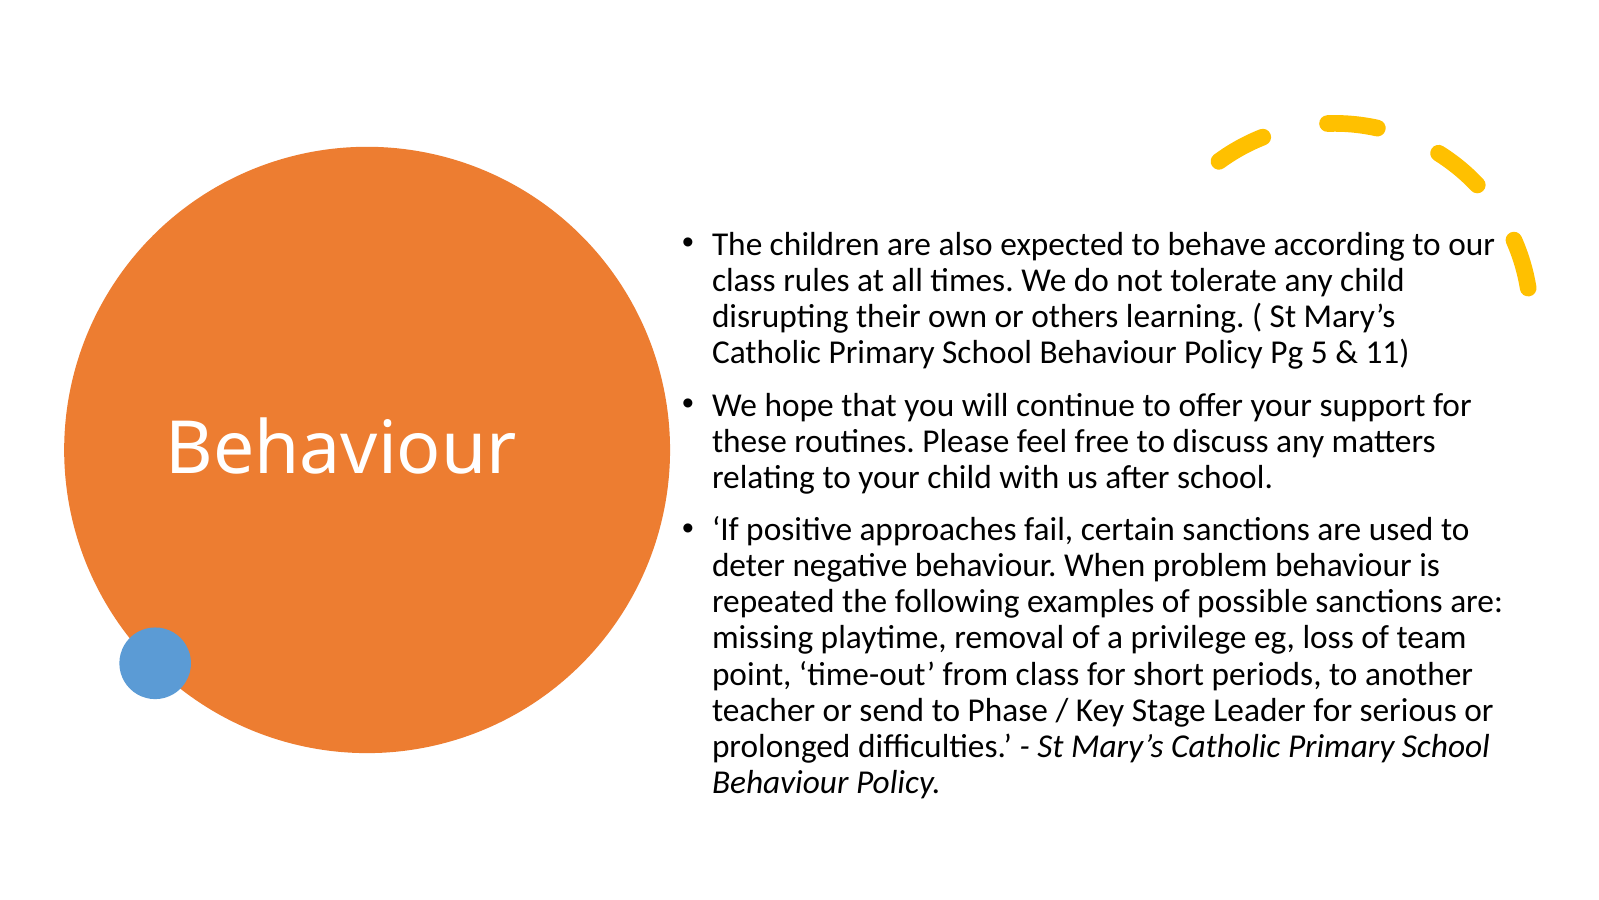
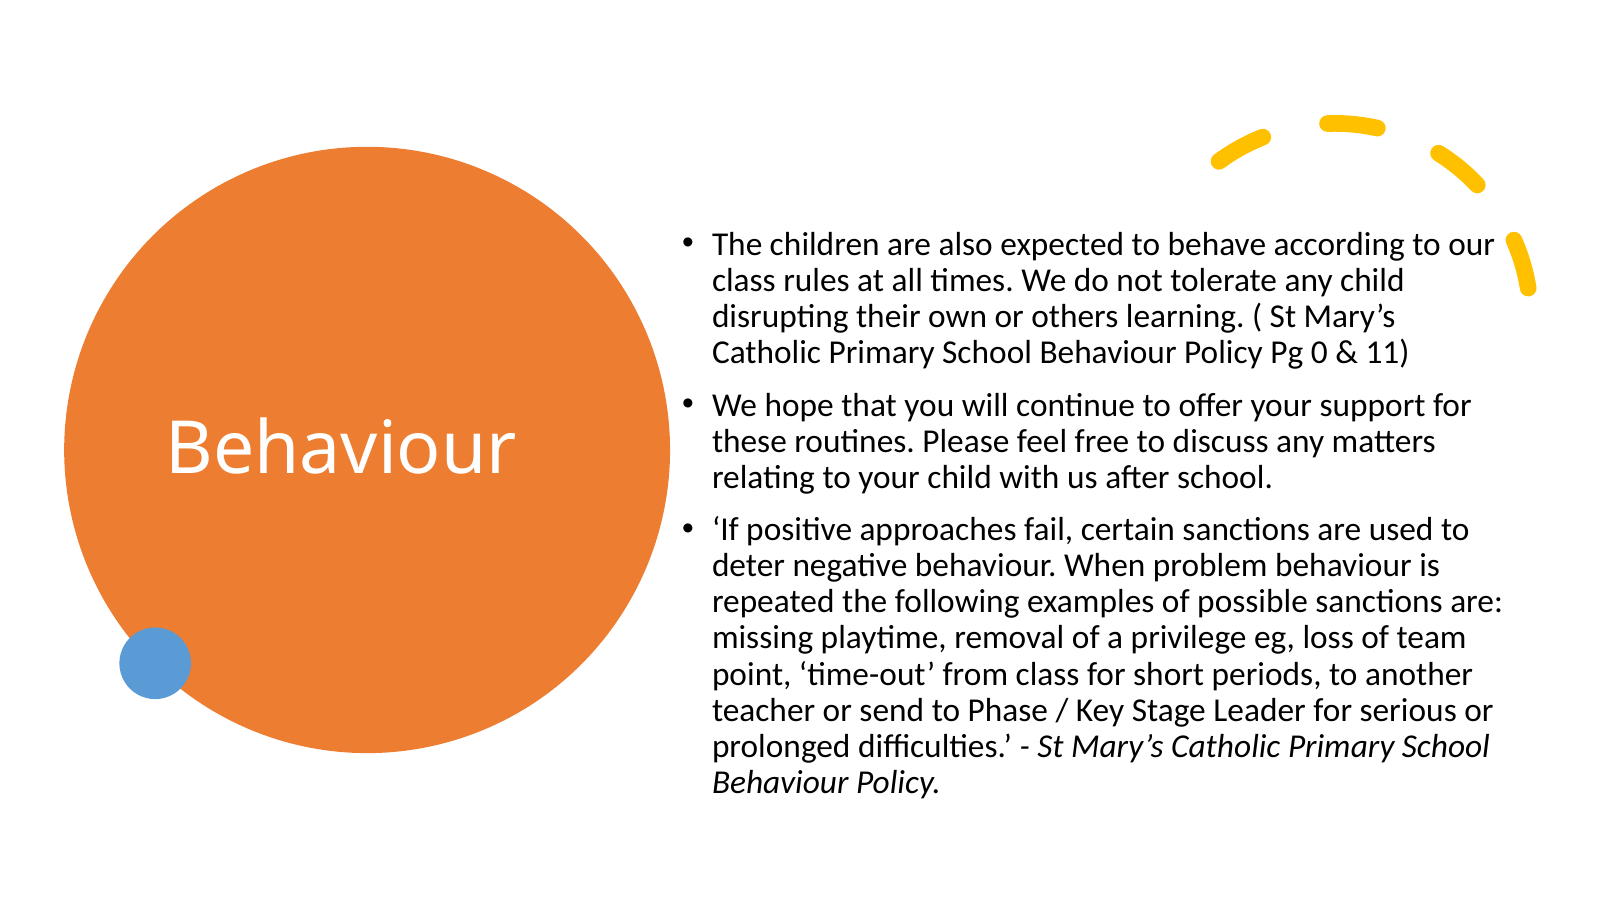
5: 5 -> 0
